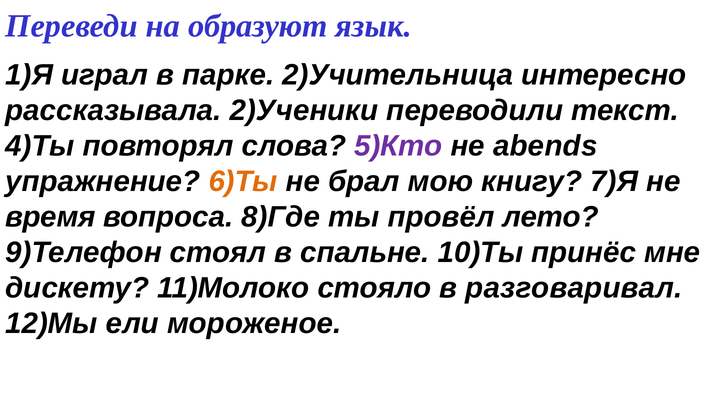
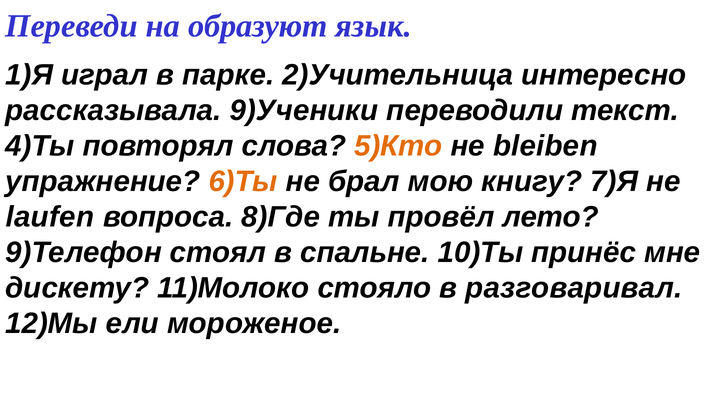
2)Ученики: 2)Ученики -> 9)Ученики
5)Кто colour: purple -> orange
abends: abends -> bleiben
время: время -> laufen
